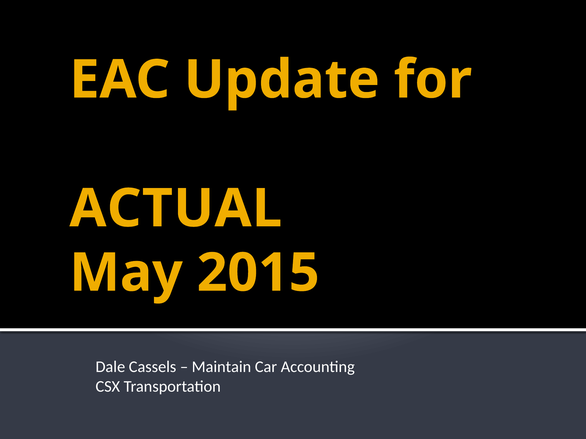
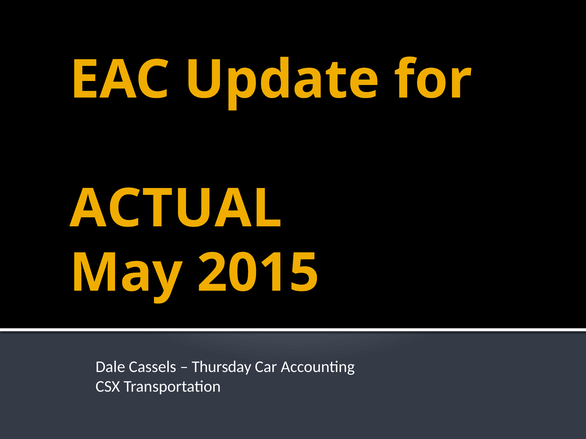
Maintain: Maintain -> Thursday
